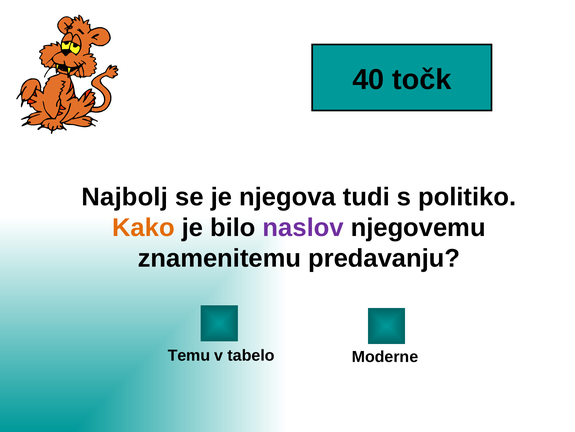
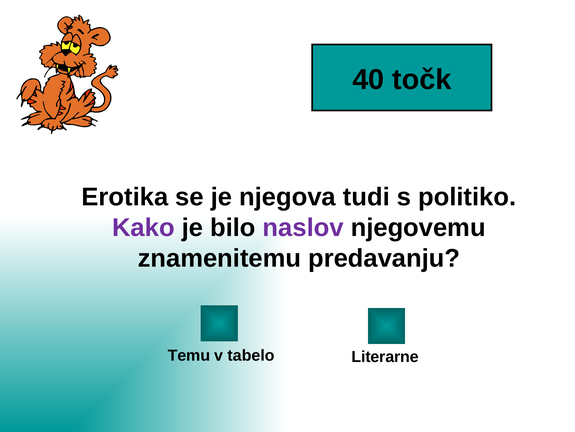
Najbolj: Najbolj -> Erotika
Kako colour: orange -> purple
Moderne: Moderne -> Literarne
